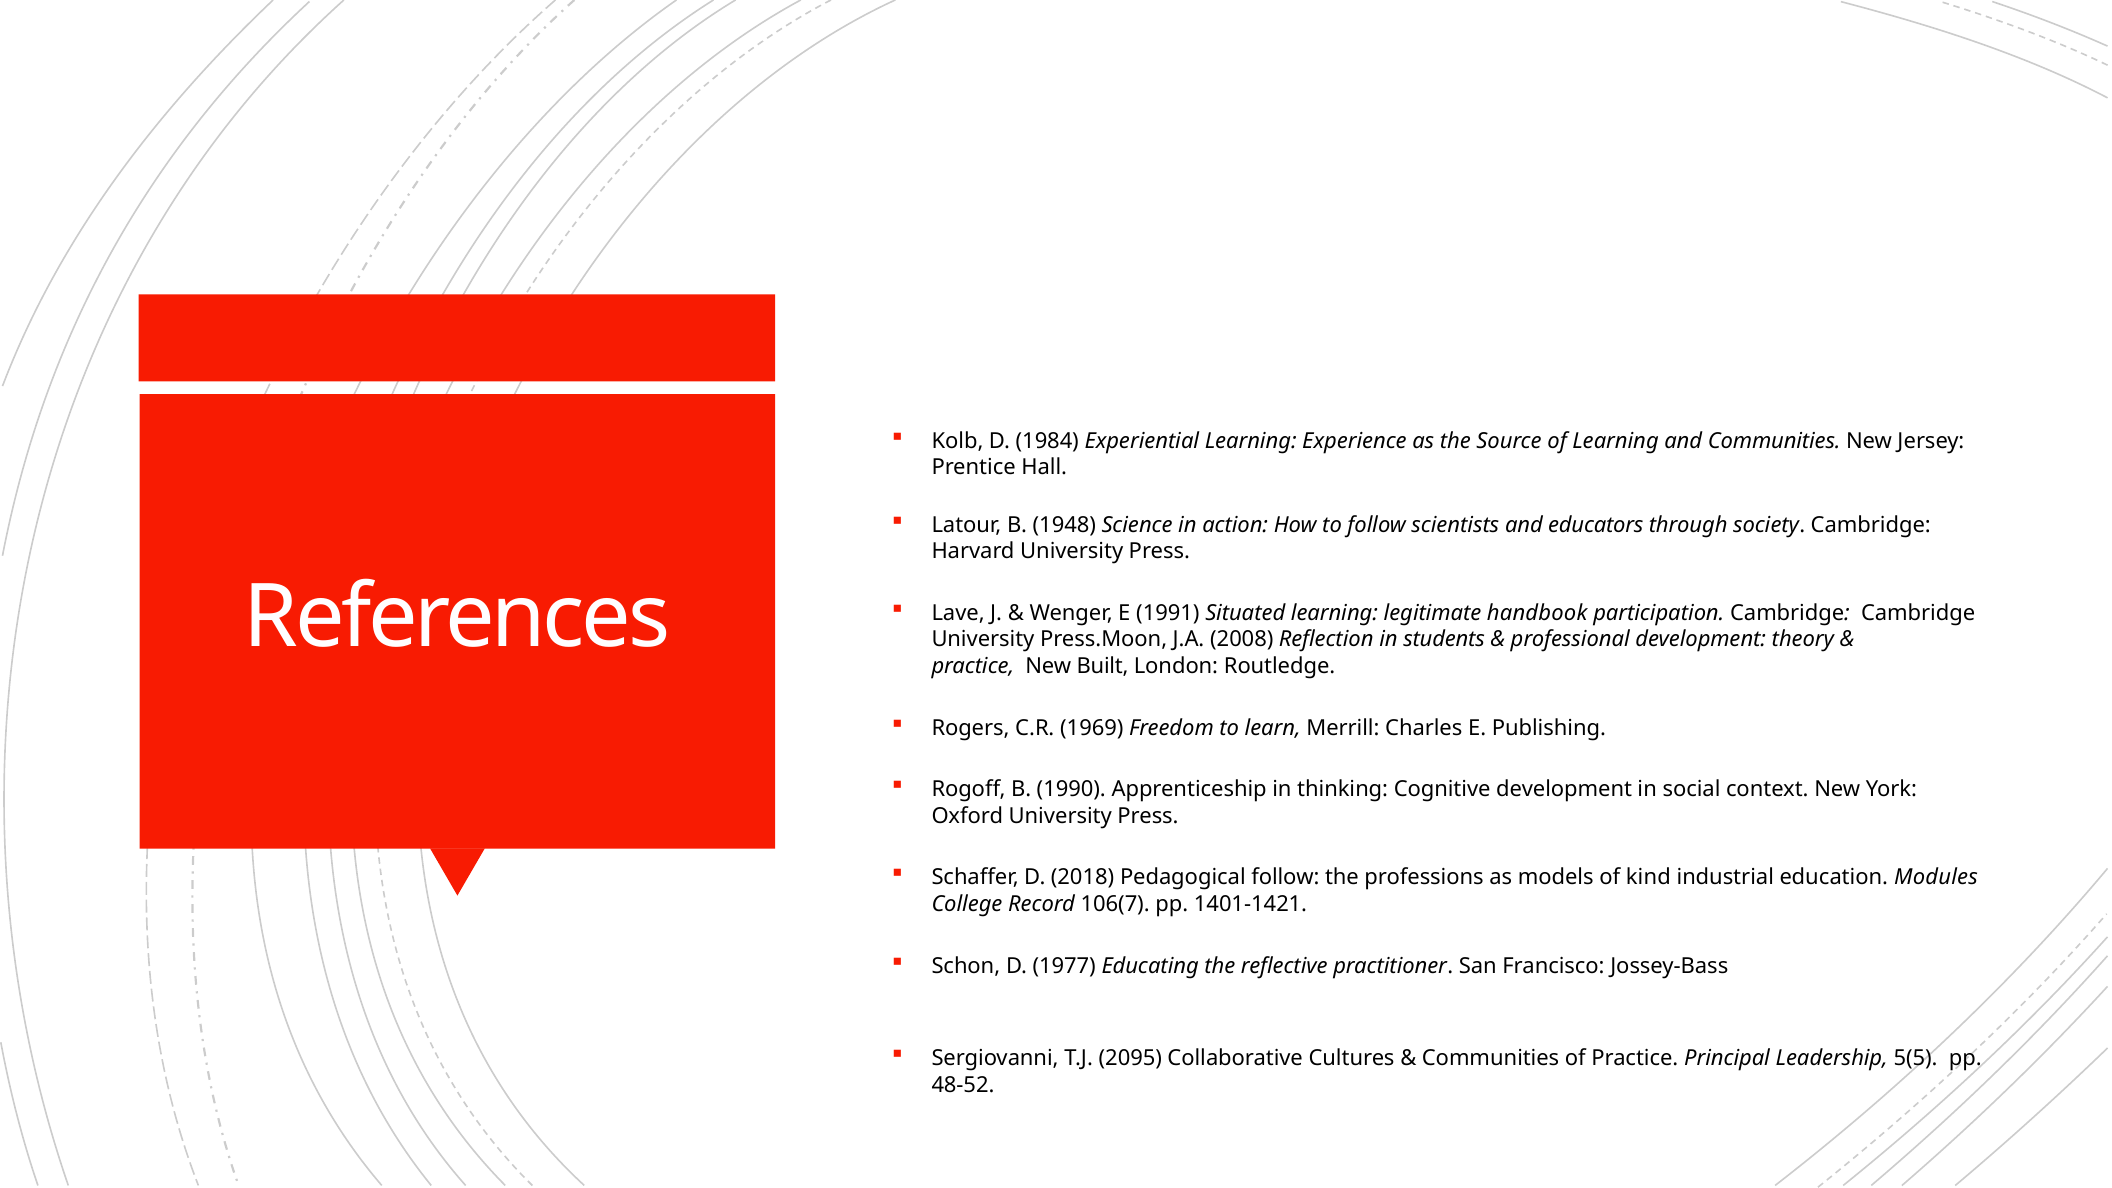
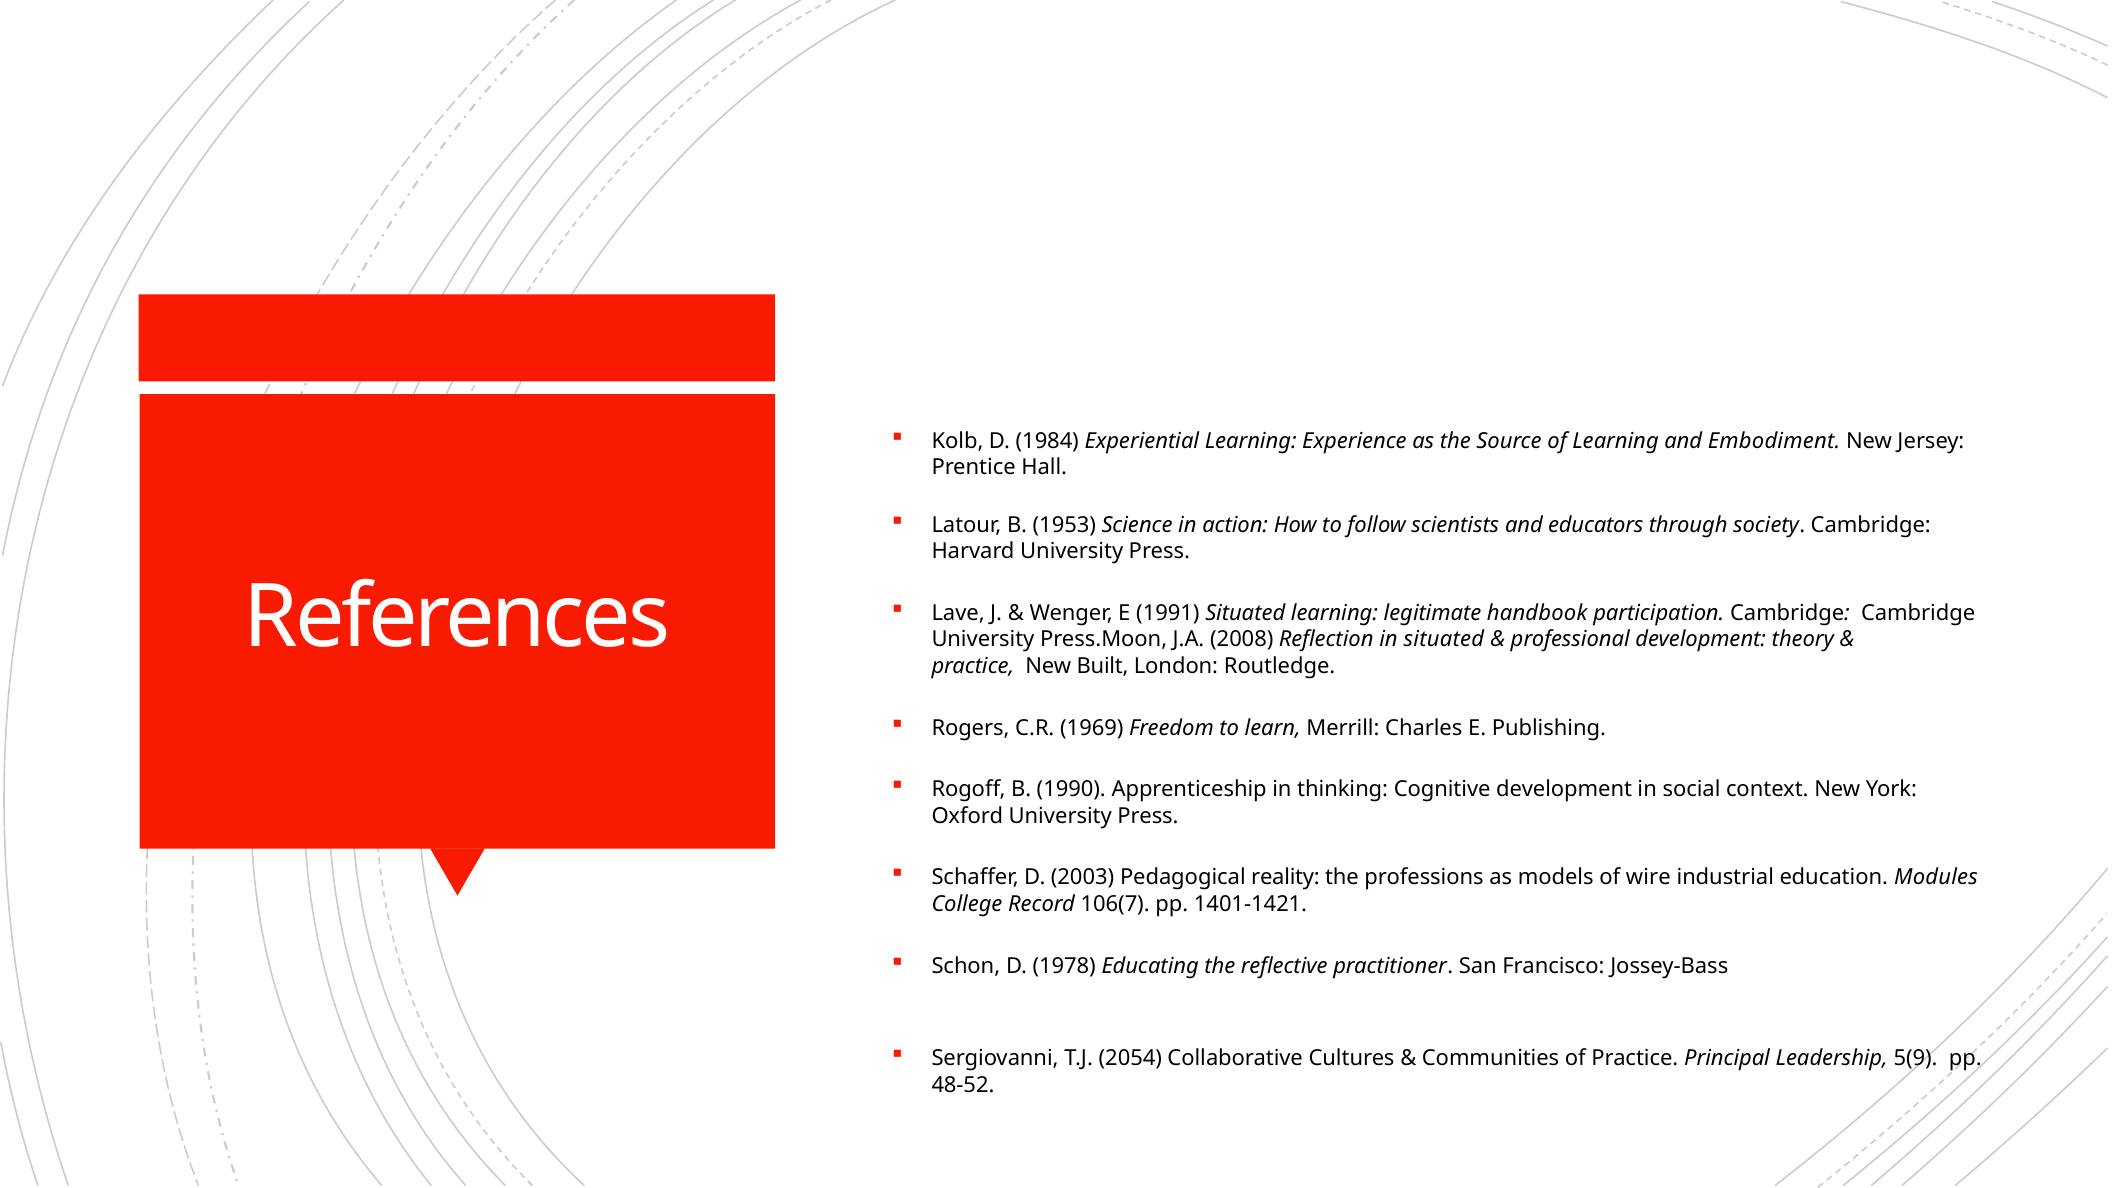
and Communities: Communities -> Embodiment
1948: 1948 -> 1953
in students: students -> situated
2018: 2018 -> 2003
Pedagogical follow: follow -> reality
kind: kind -> wire
1977: 1977 -> 1978
2095: 2095 -> 2054
5(5: 5(5 -> 5(9
